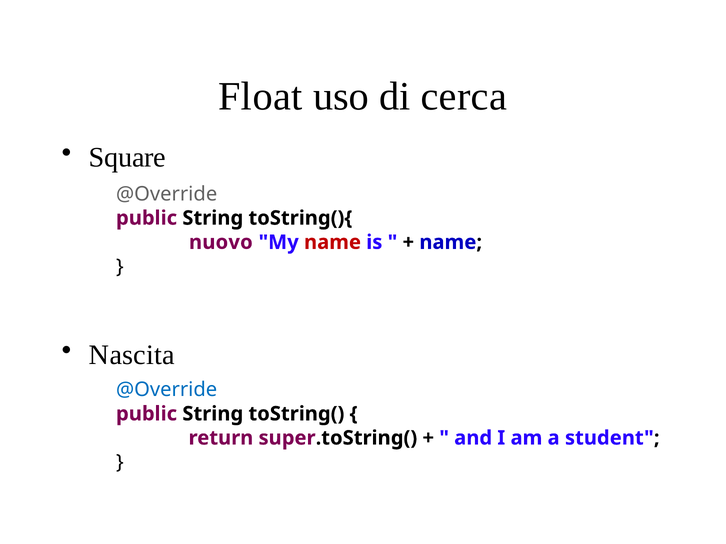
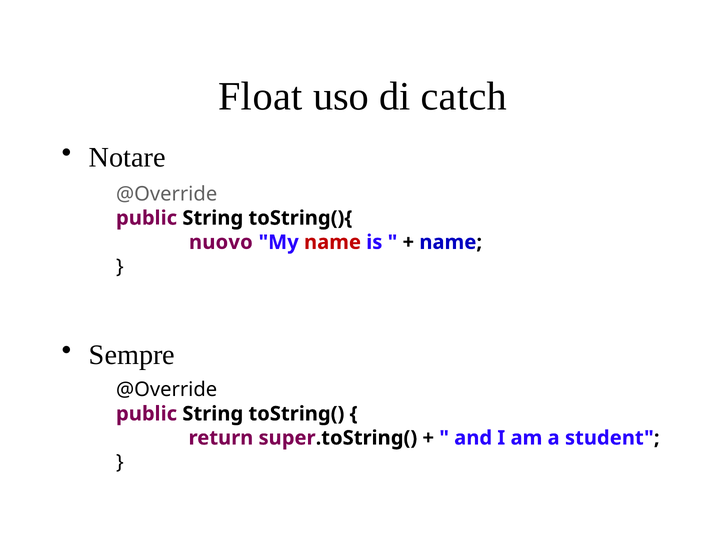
cerca: cerca -> catch
Square: Square -> Notare
Nascita: Nascita -> Sempre
@Override at (167, 390) colour: blue -> black
